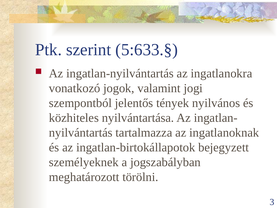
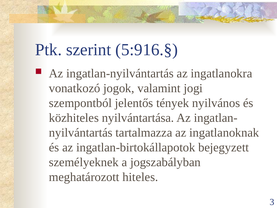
5:633.§: 5:633.§ -> 5:916.§
törölni: törölni -> hiteles
